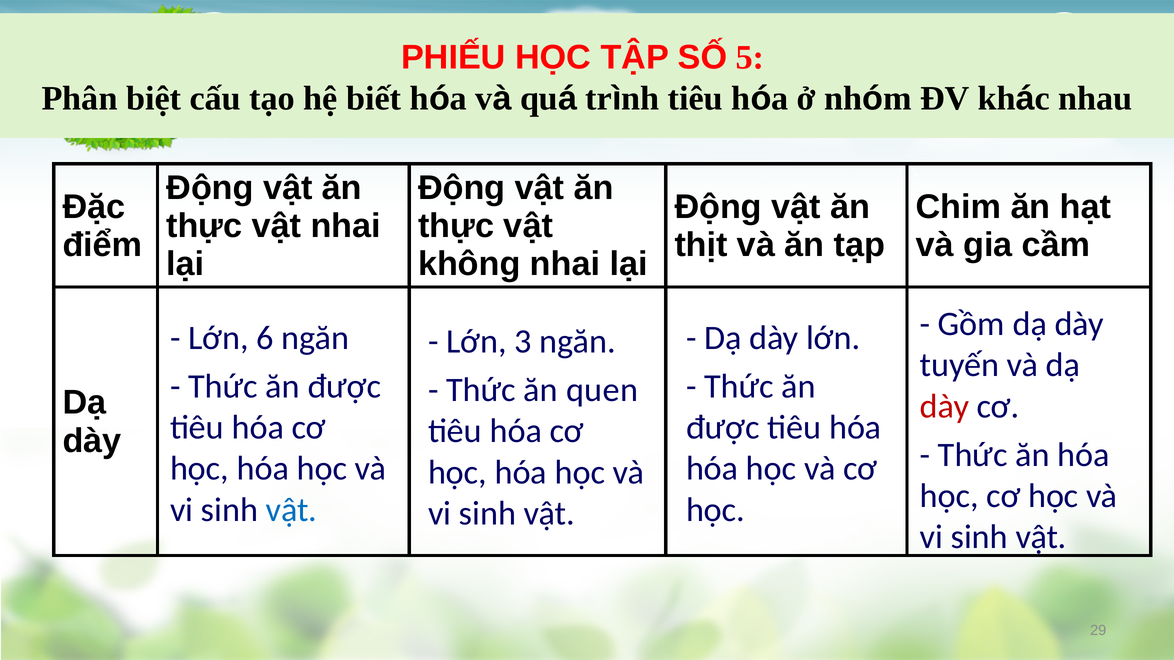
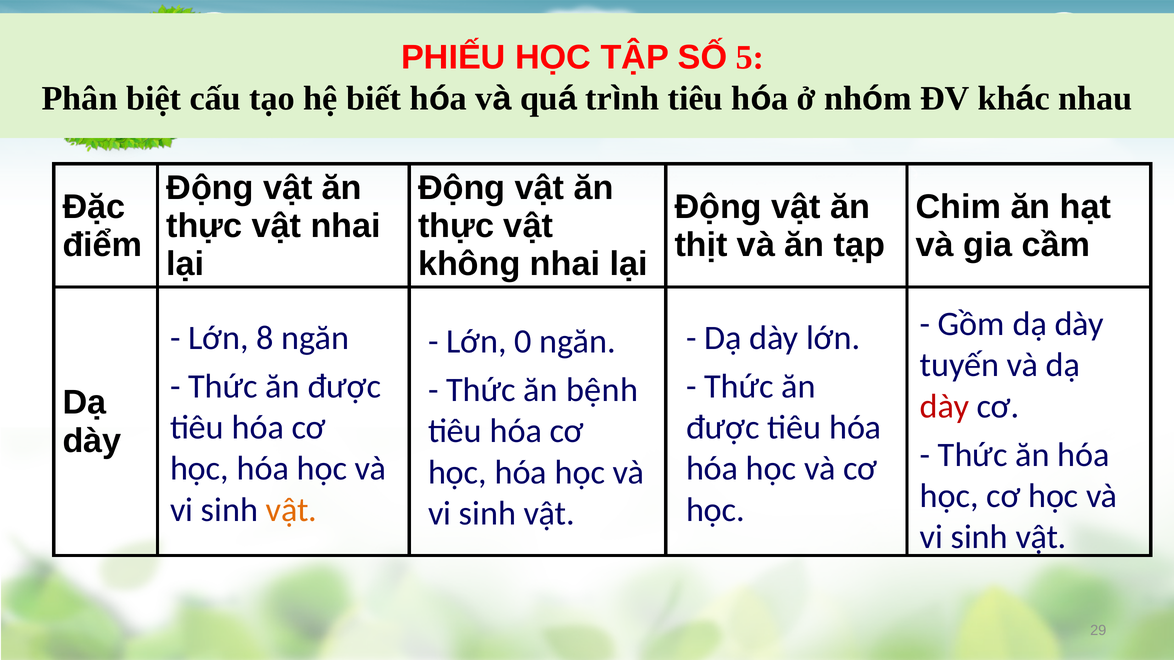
6: 6 -> 8
3: 3 -> 0
quen: quen -> bệnh
vật at (291, 510) colour: blue -> orange
